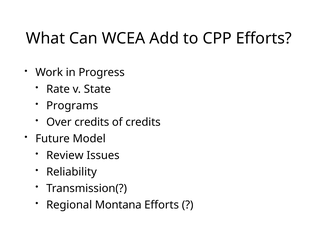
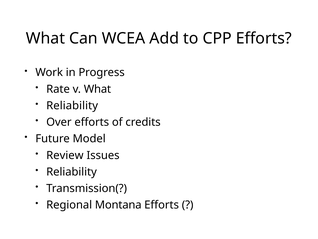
v State: State -> What
Programs at (72, 105): Programs -> Reliability
Over credits: credits -> efforts
